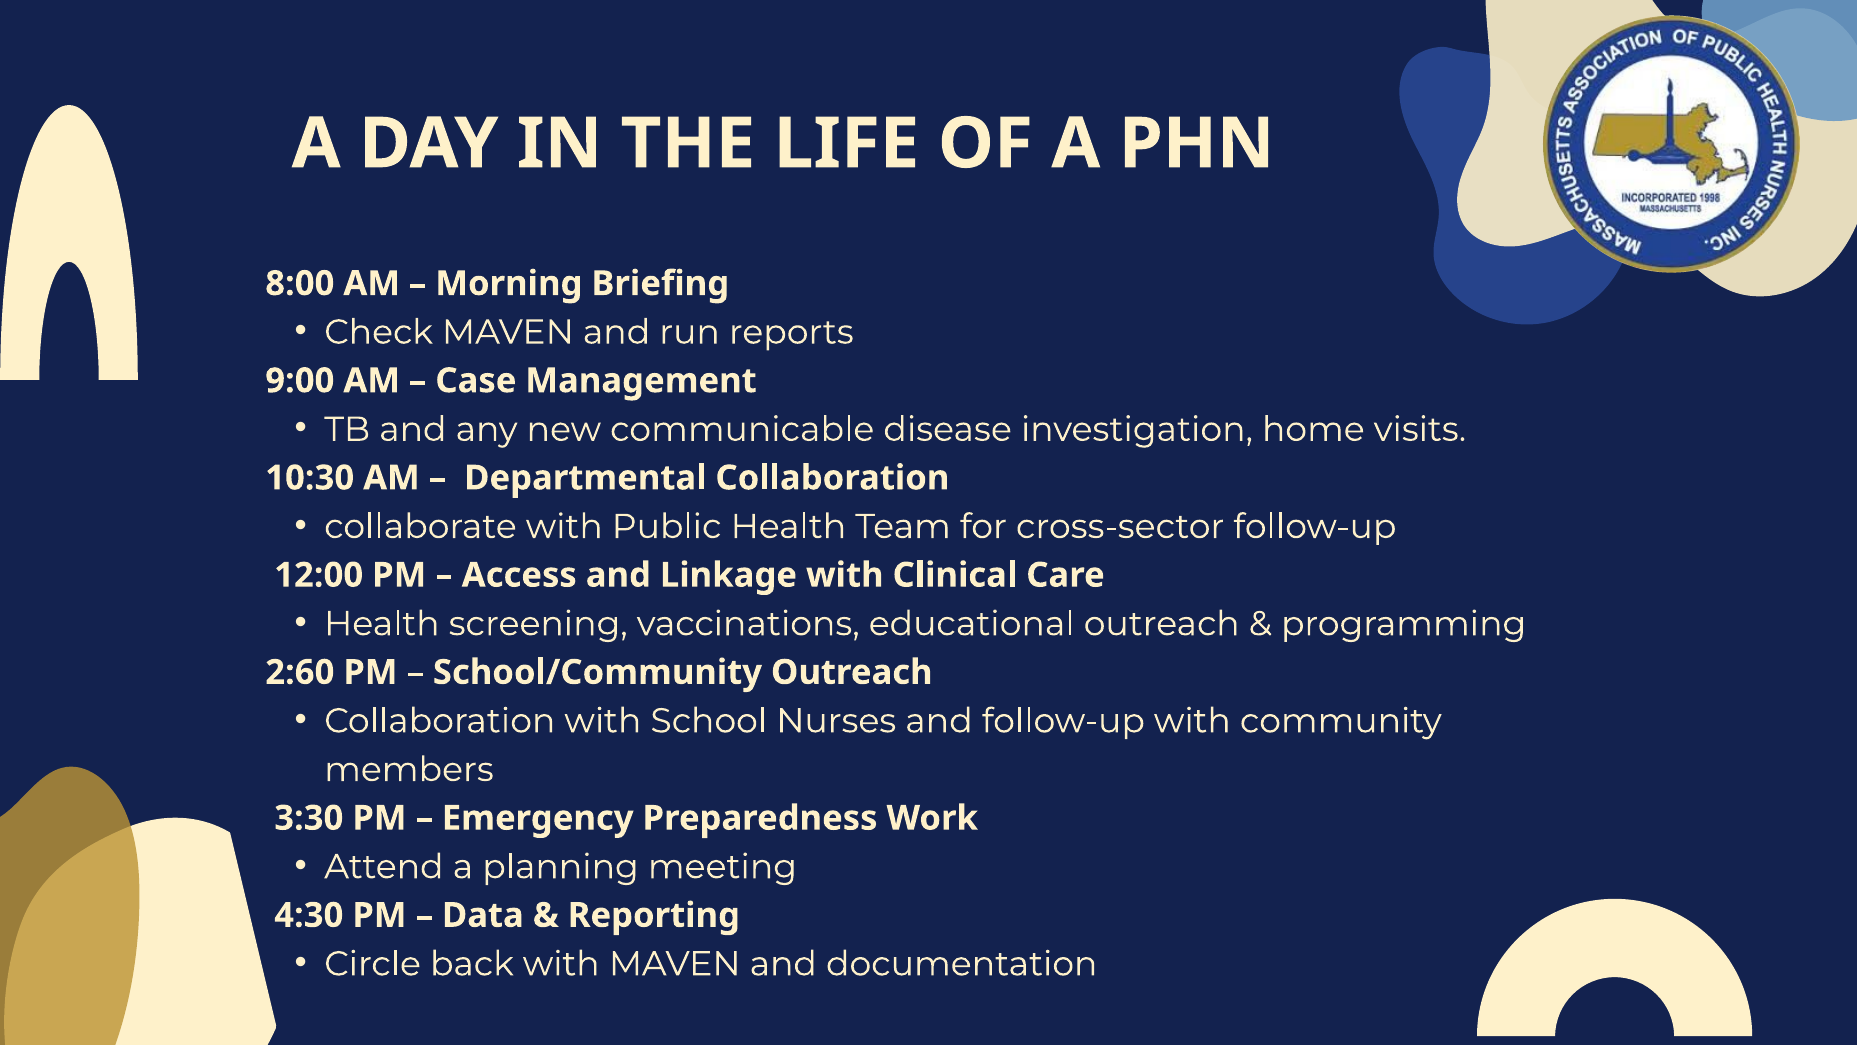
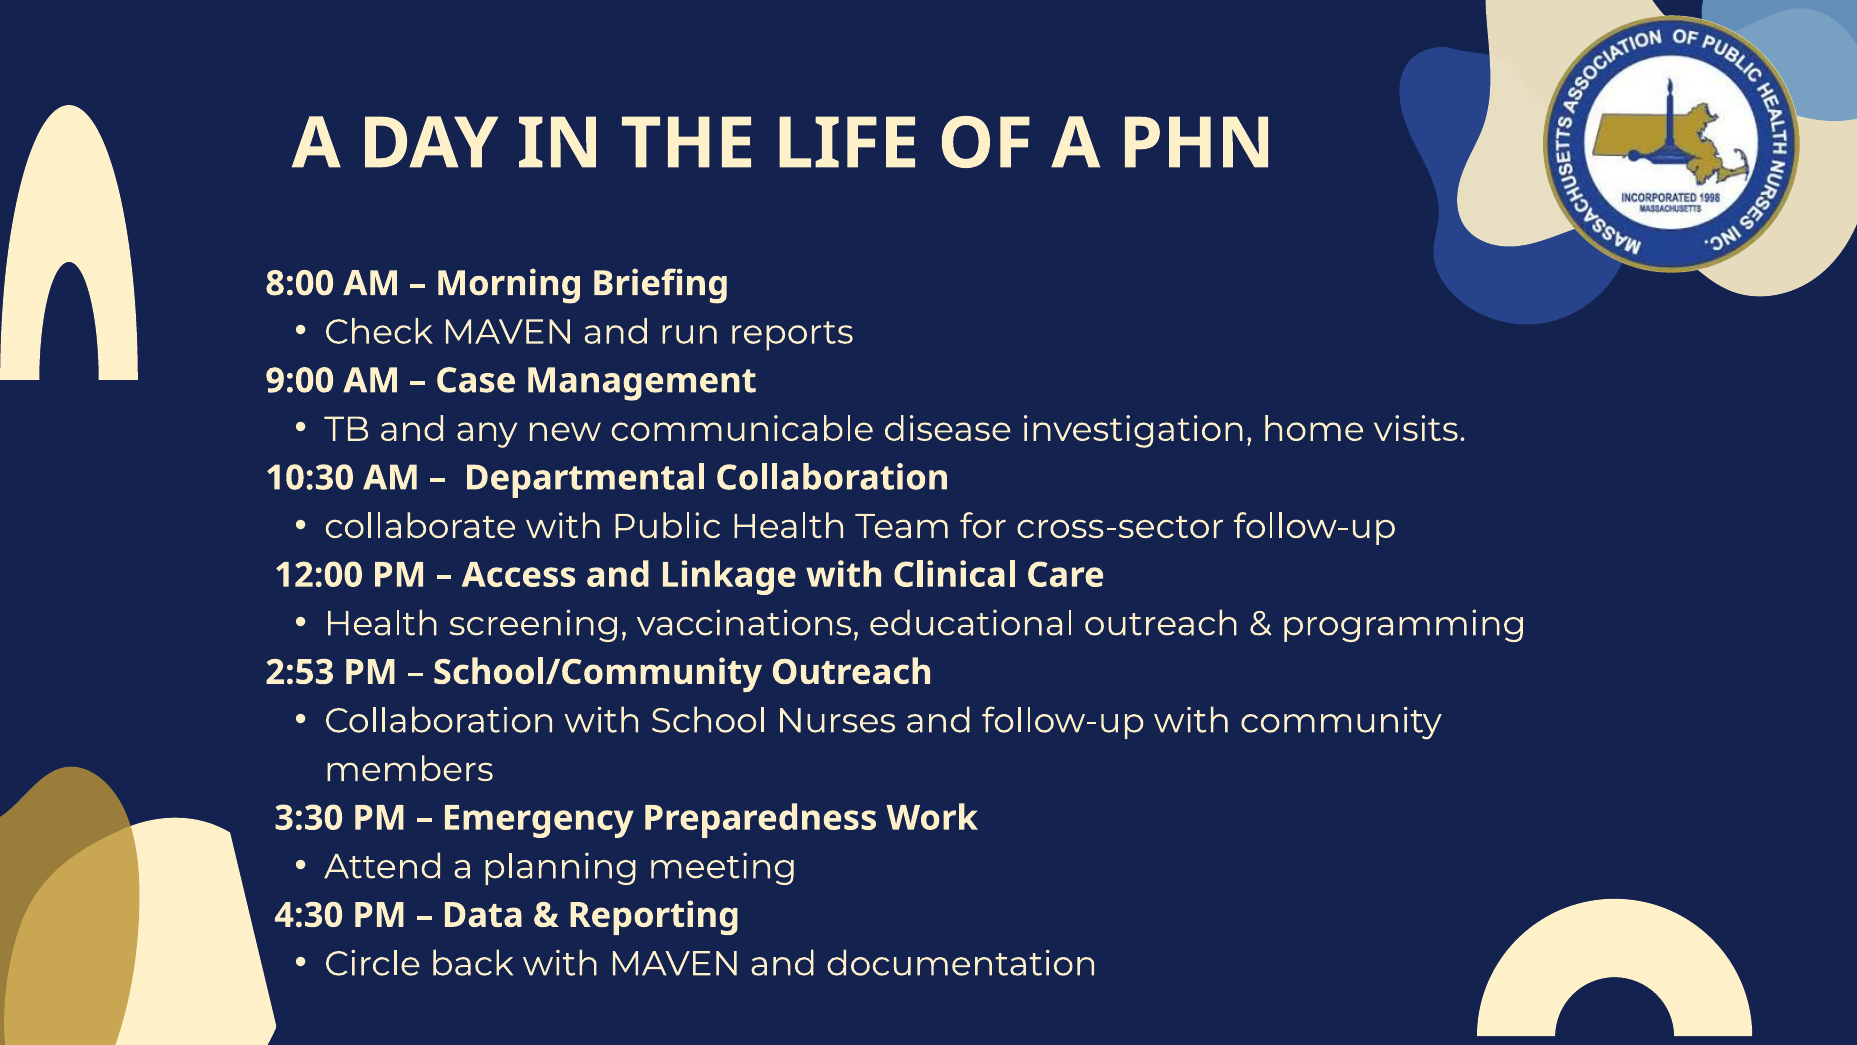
2:60: 2:60 -> 2:53
